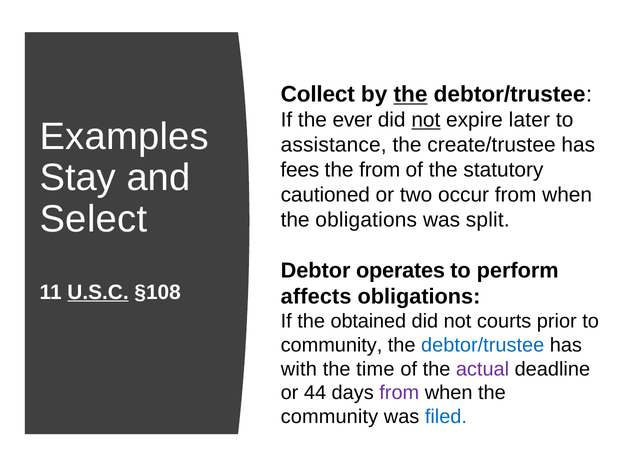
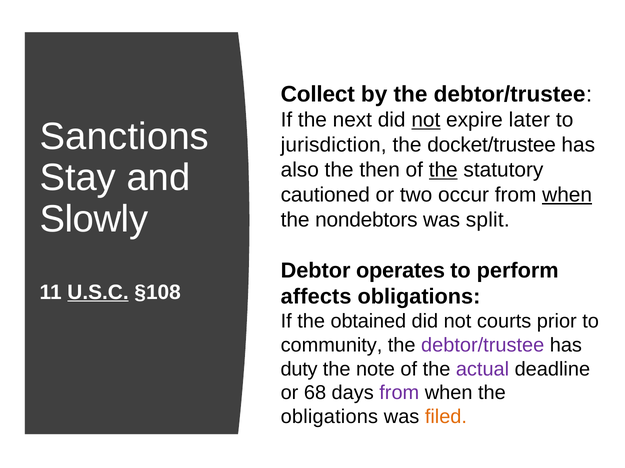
the at (411, 94) underline: present -> none
ever: ever -> next
Examples: Examples -> Sanctions
assistance: assistance -> jurisdiction
create/trustee: create/trustee -> docket/trustee
fees: fees -> also
the from: from -> then
the at (443, 170) underline: none -> present
when at (567, 195) underline: none -> present
Select: Select -> Slowly
the obligations: obligations -> nondebtors
debtor/trustee at (483, 346) colour: blue -> purple
with: with -> duty
time: time -> note
44: 44 -> 68
community at (329, 417): community -> obligations
filed colour: blue -> orange
